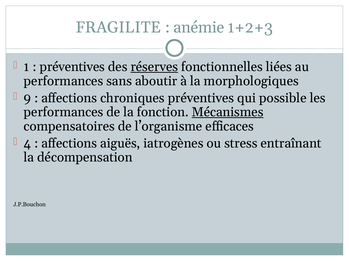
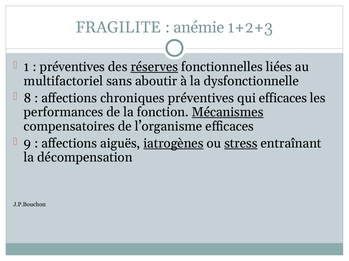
performances at (63, 81): performances -> multifactoriel
morphologiques: morphologiques -> dysfonctionnelle
9: 9 -> 8
qui possible: possible -> efficaces
4: 4 -> 9
iatrogènes underline: none -> present
stress underline: none -> present
